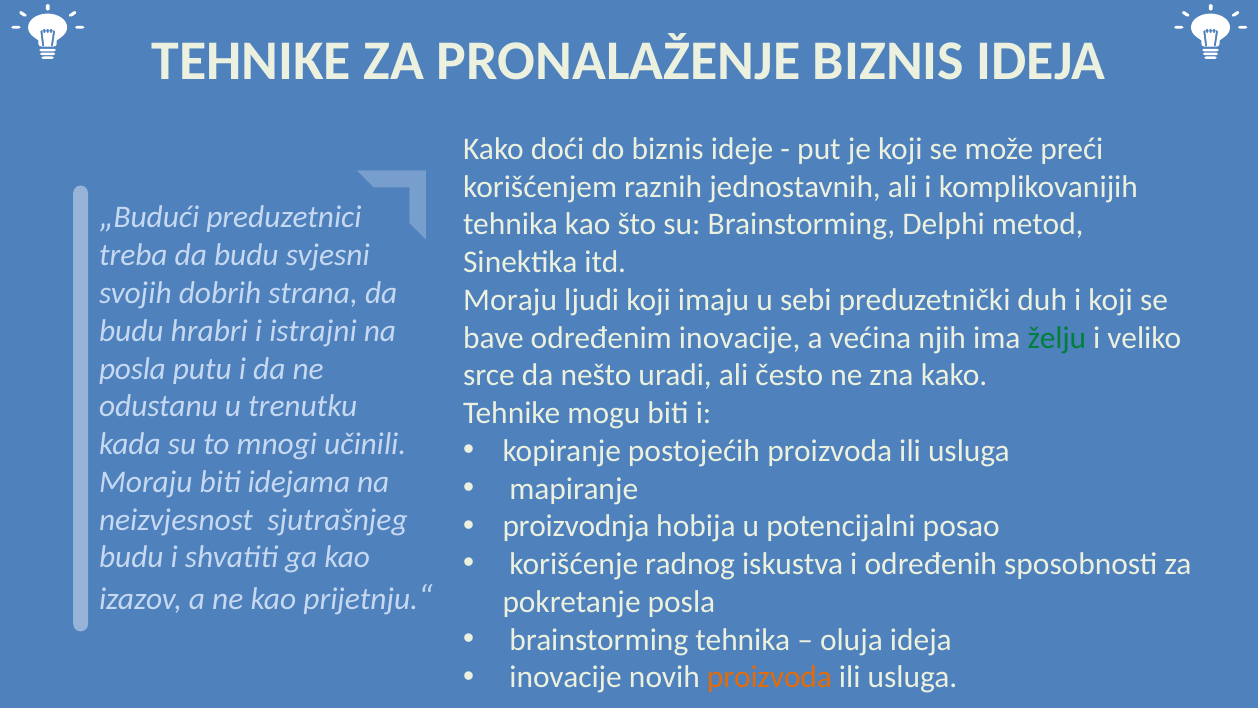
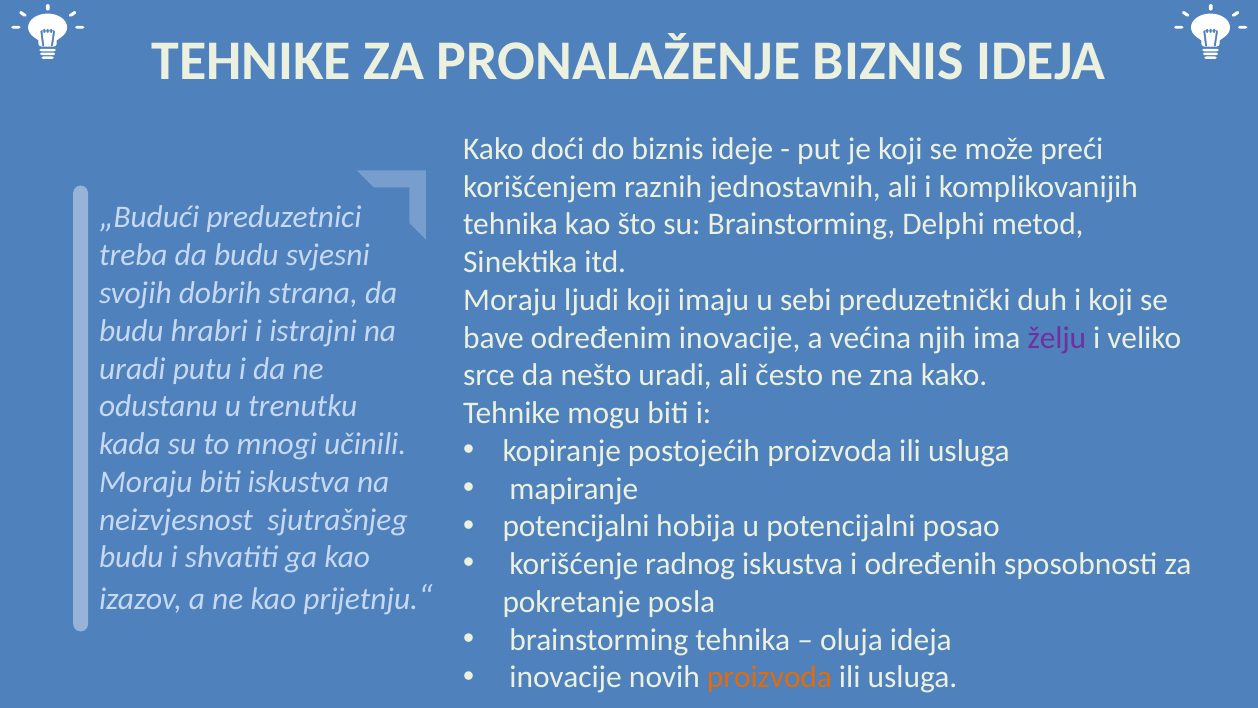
želju colour: green -> purple
posla at (132, 368): posla -> uradi
biti idejama: idejama -> iskustva
proizvodnja at (576, 526): proizvodnja -> potencijalni
